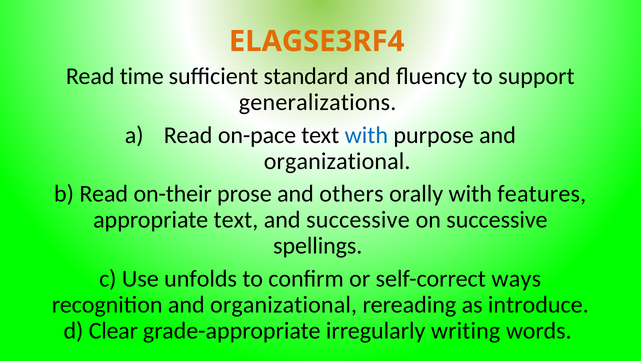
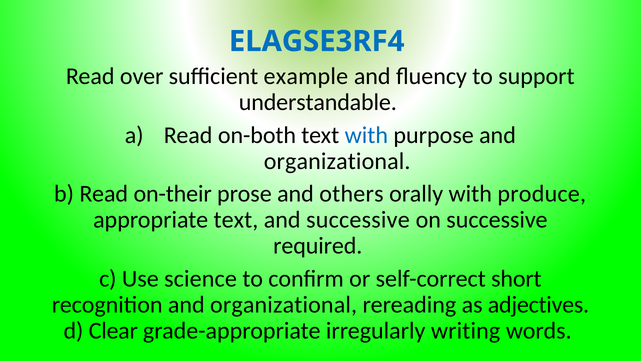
ELAGSE3RF4 colour: orange -> blue
time: time -> over
standard: standard -> example
generalizations: generalizations -> understandable
on-pace: on-pace -> on-both
features: features -> produce
spellings: spellings -> required
unfolds: unfolds -> science
ways: ways -> short
introduce: introduce -> adjectives
